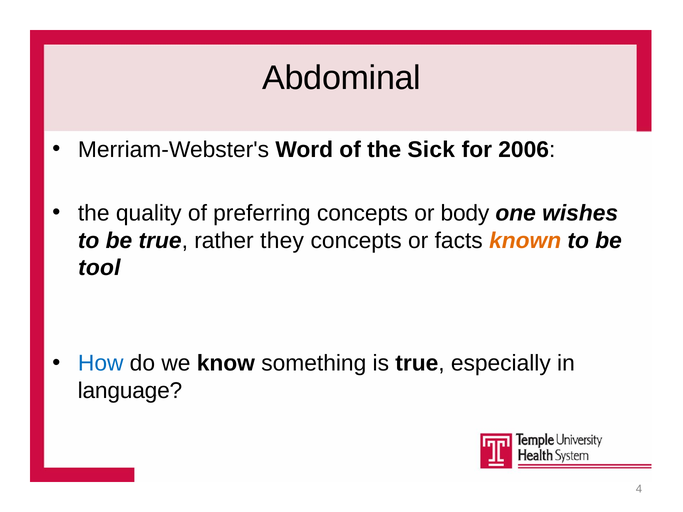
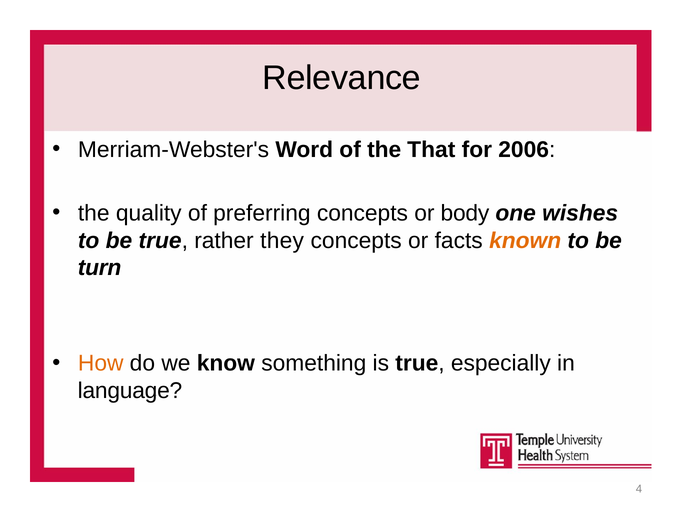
Abdominal: Abdominal -> Relevance
Sick: Sick -> That
tool: tool -> turn
How colour: blue -> orange
